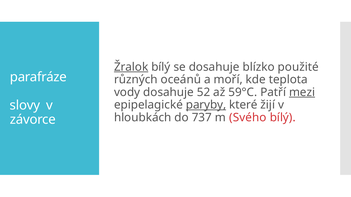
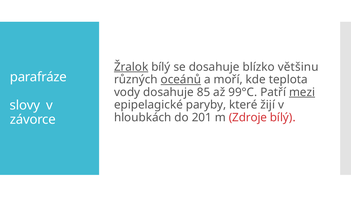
použité: použité -> většinu
oceánů underline: none -> present
52: 52 -> 85
59°C: 59°C -> 99°C
paryby underline: present -> none
737: 737 -> 201
Svého: Svého -> Zdroje
